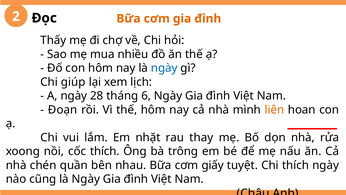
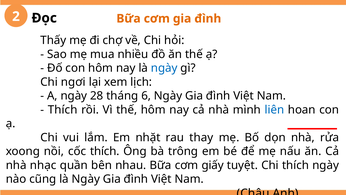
giúp: giúp -> ngơi
Đoạn at (63, 110): Đoạn -> Thích
liên colour: orange -> blue
chén: chén -> nhạc
